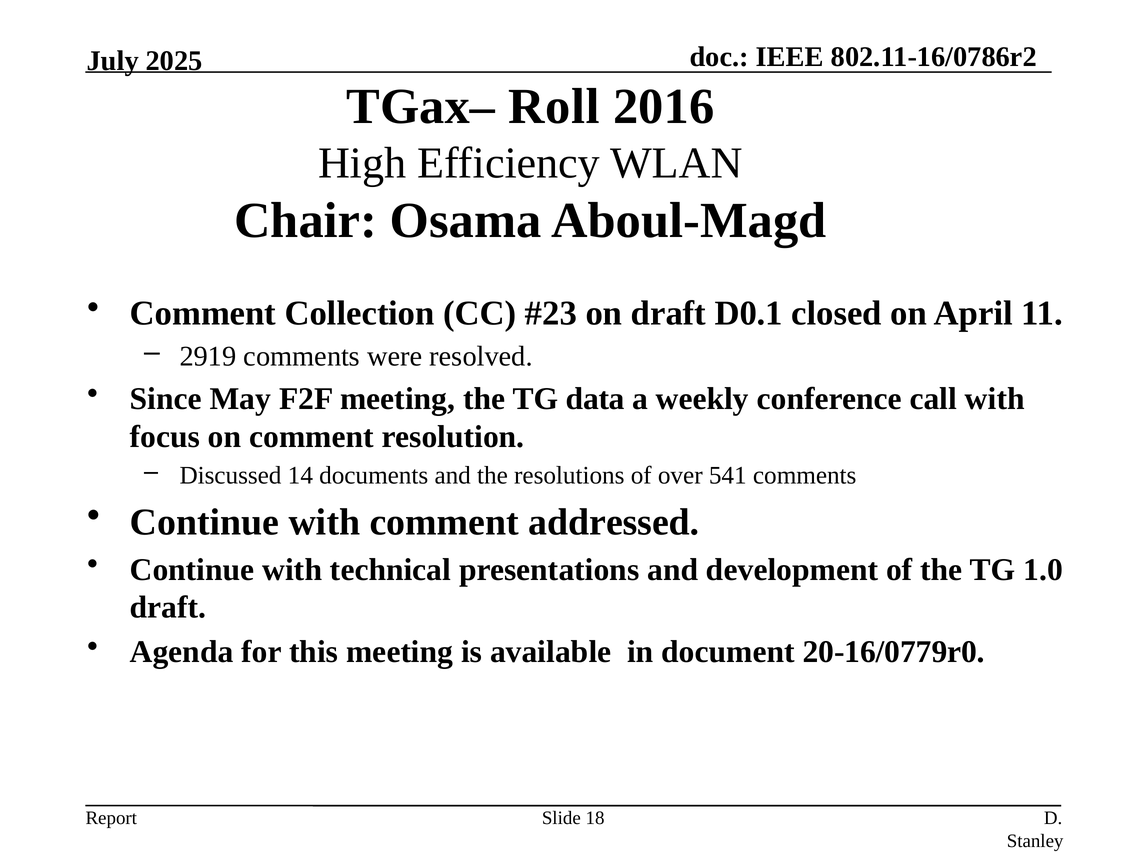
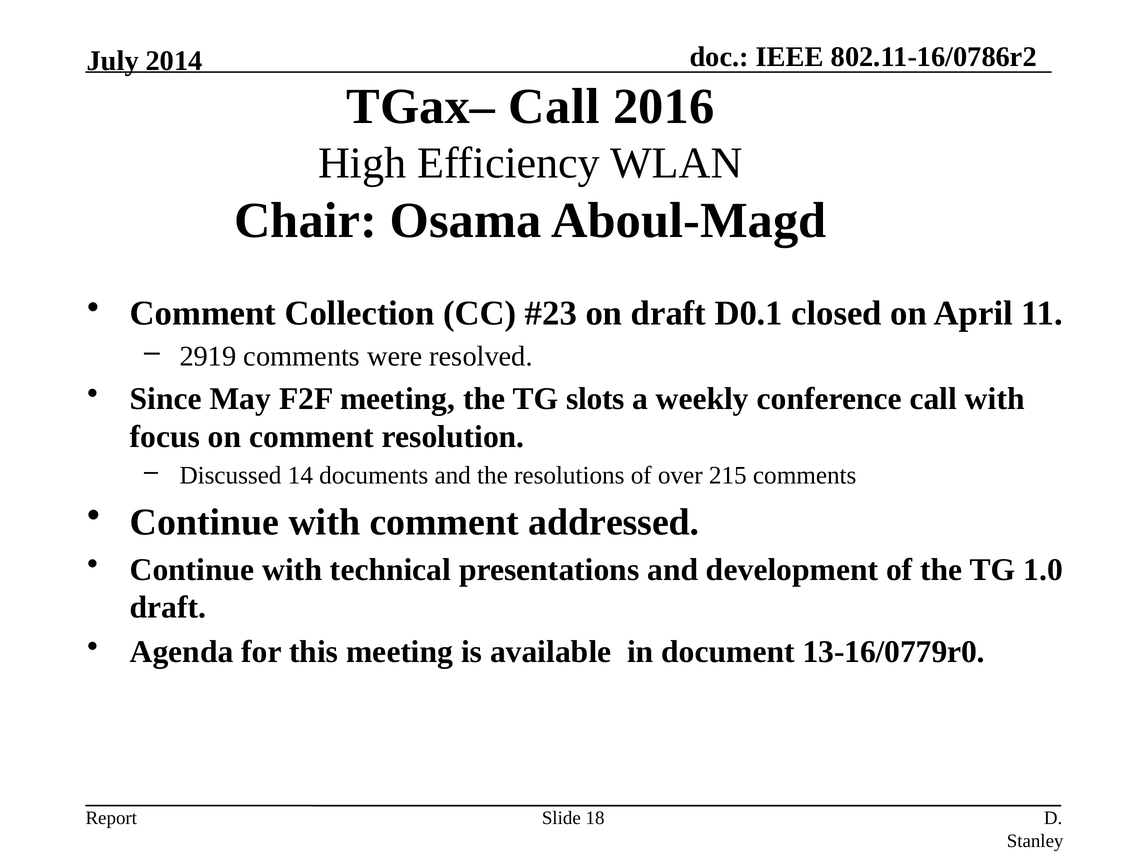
2025: 2025 -> 2014
TGax– Roll: Roll -> Call
data: data -> slots
541: 541 -> 215
20-16/0779r0: 20-16/0779r0 -> 13-16/0779r0
